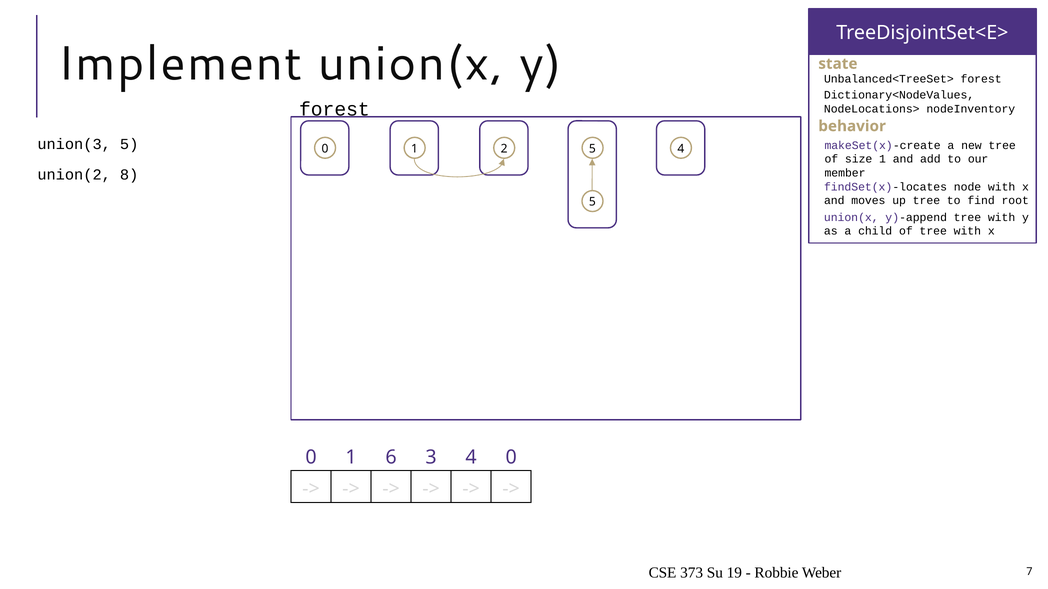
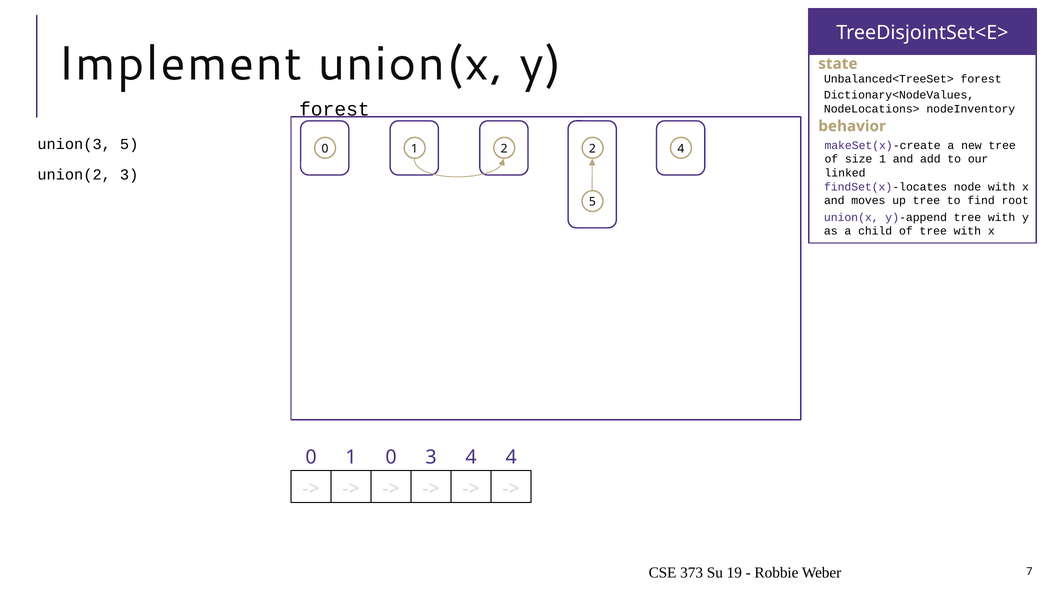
2 5: 5 -> 2
member: member -> linked
union(2 8: 8 -> 3
1 6: 6 -> 0
4 0: 0 -> 4
